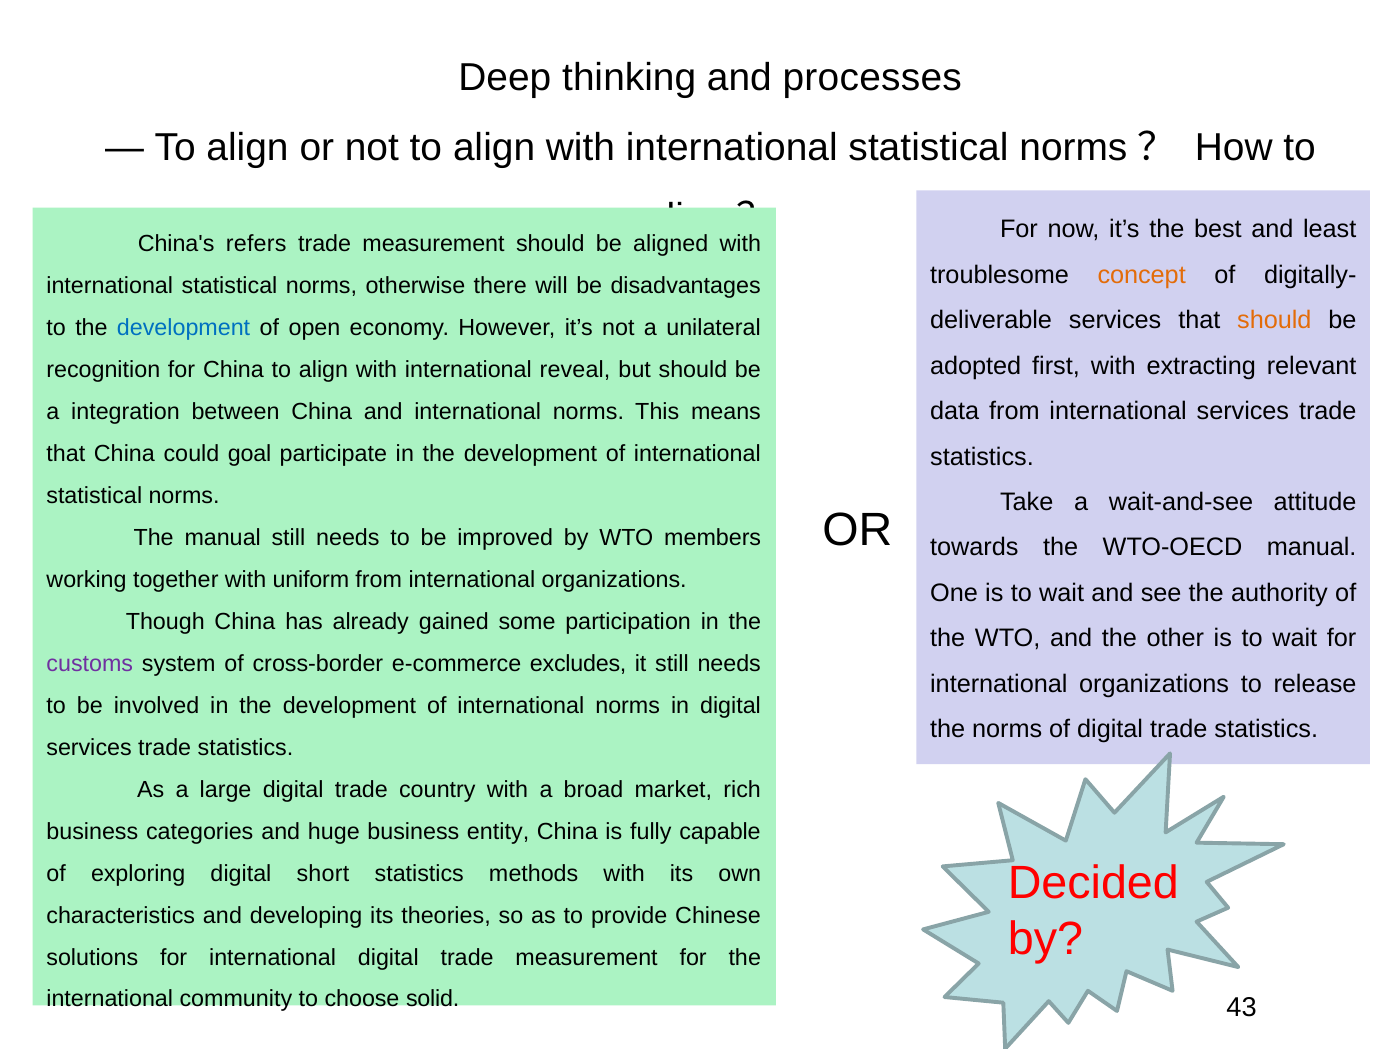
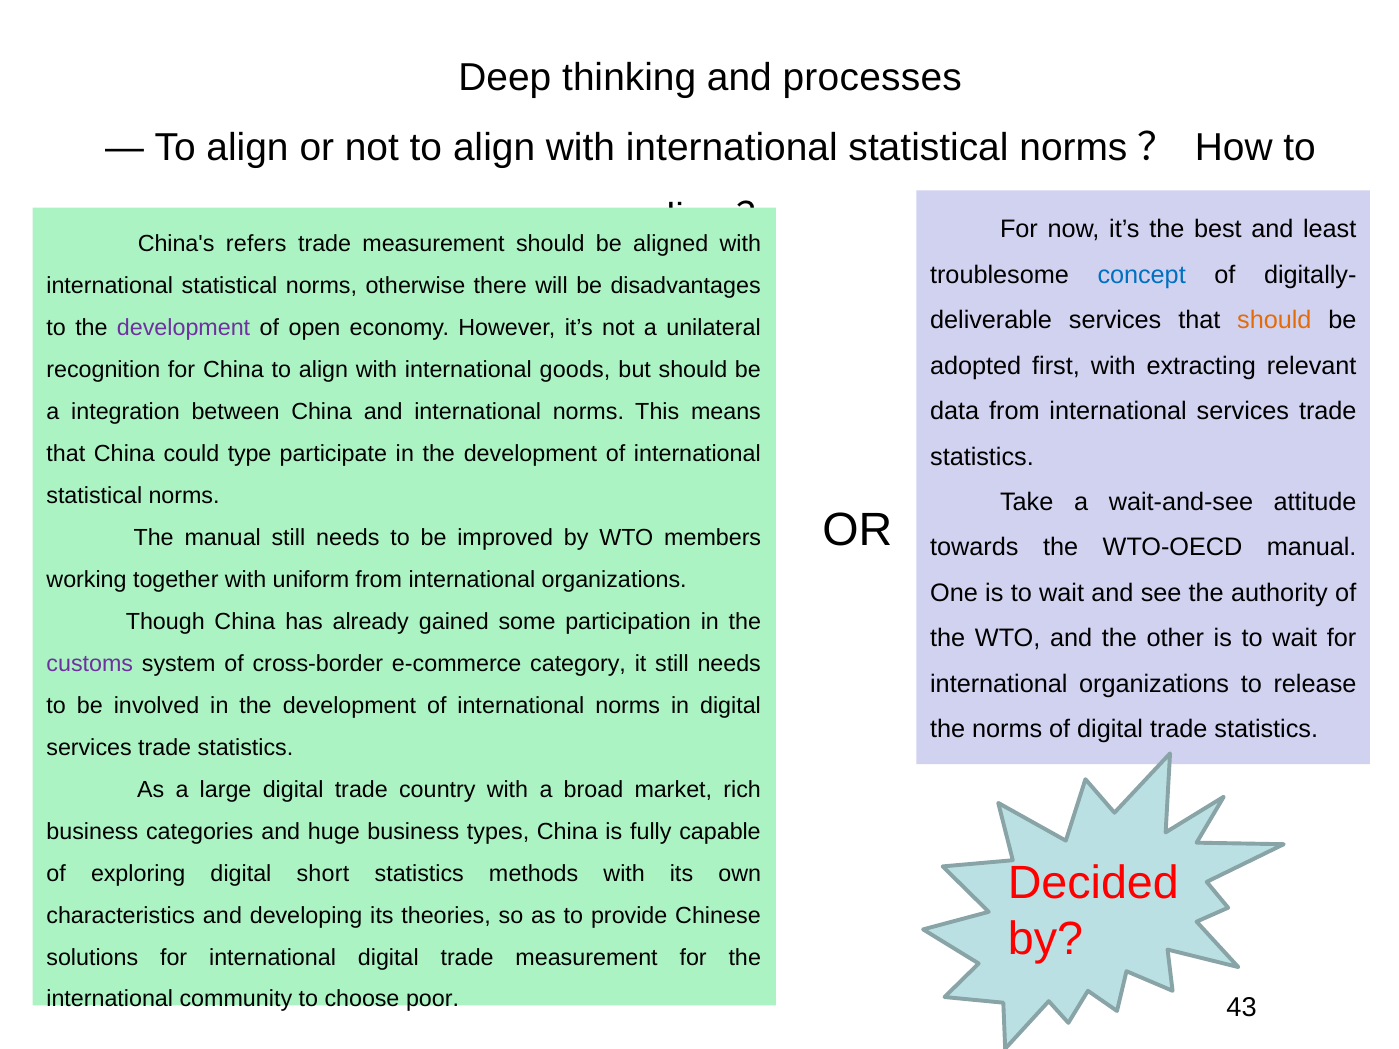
concept colour: orange -> blue
development at (184, 328) colour: blue -> purple
reveal: reveal -> goods
goal: goal -> type
excludes: excludes -> category
entity: entity -> types
solid: solid -> poor
